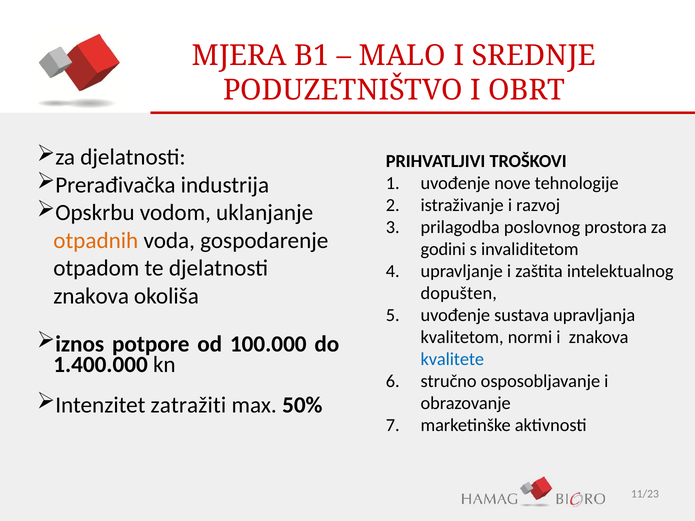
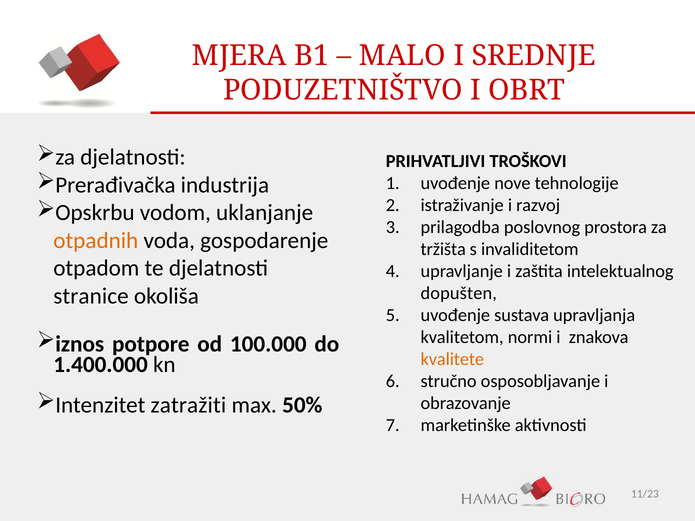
godini: godini -> tržišta
znakova at (91, 296): znakova -> stranice
kvalitete colour: blue -> orange
